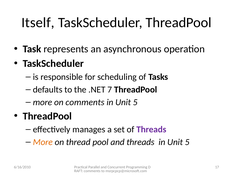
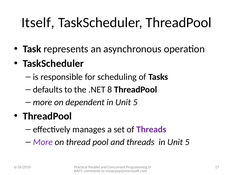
7: 7 -> 8
on comments: comments -> dependent
More at (43, 142) colour: orange -> purple
